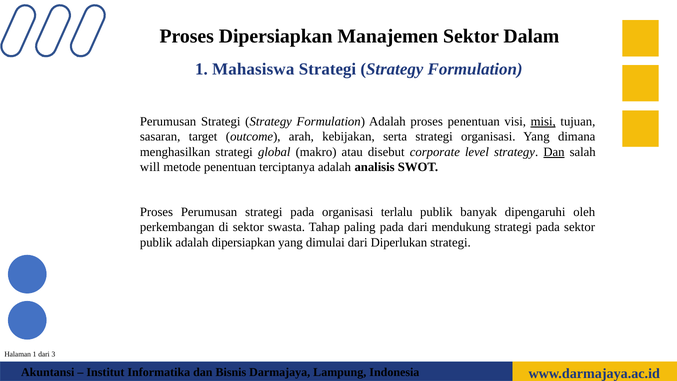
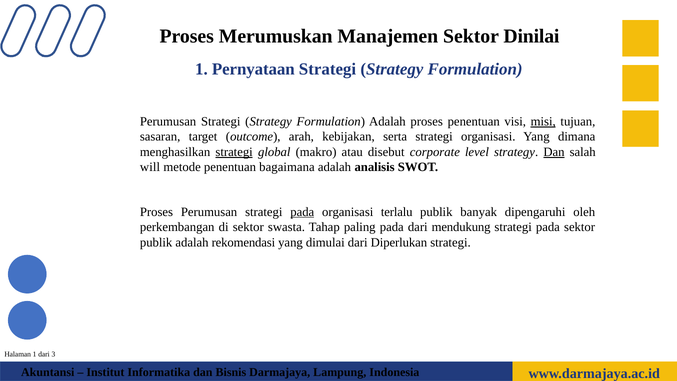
Proses Dipersiapkan: Dipersiapkan -> Merumuskan
Dalam: Dalam -> Dinilai
Mahasiswa: Mahasiswa -> Pernyataan
strategi at (234, 152) underline: none -> present
terciptanya: terciptanya -> bagaimana
pada at (302, 212) underline: none -> present
adalah dipersiapkan: dipersiapkan -> rekomendasi
